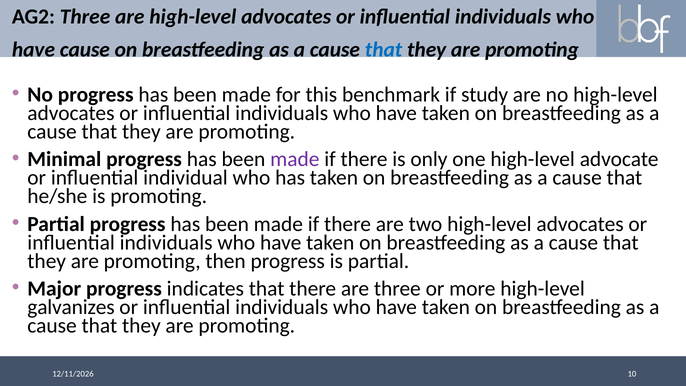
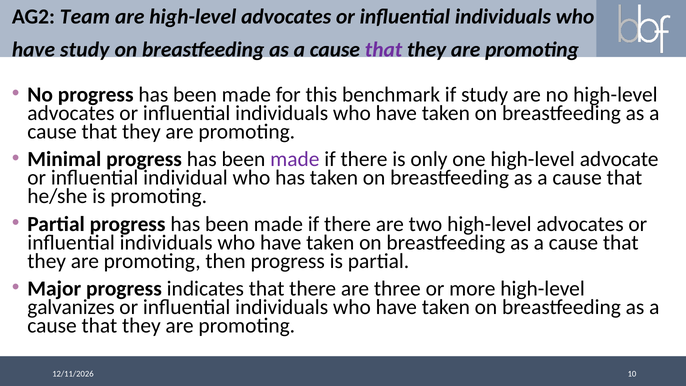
AG2 Three: Three -> Team
have cause: cause -> study
that at (384, 49) colour: blue -> purple
